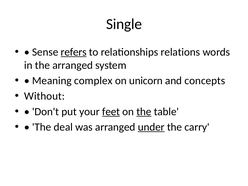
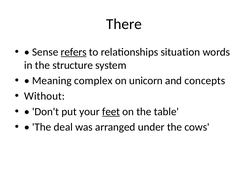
Single: Single -> There
relations: relations -> situation
the arranged: arranged -> structure
the at (144, 112) underline: present -> none
under underline: present -> none
carry: carry -> cows
